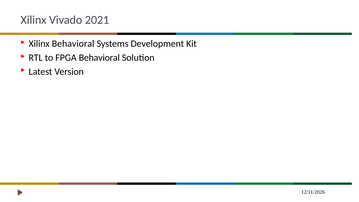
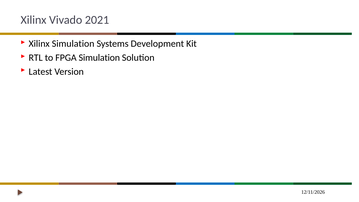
Xilinx Behavioral: Behavioral -> Simulation
FPGA Behavioral: Behavioral -> Simulation
